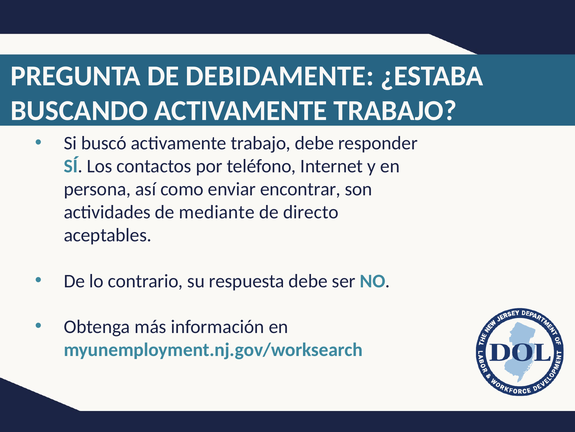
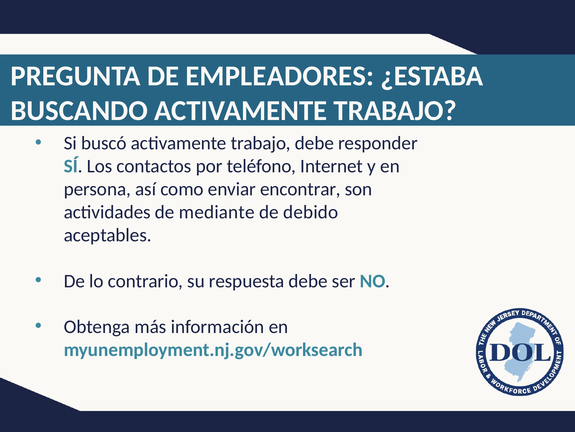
DEBIDAMENTE: DEBIDAMENTE -> EMPLEADORES
directo: directo -> debido
